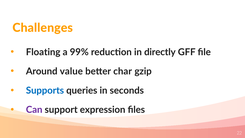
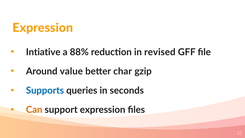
Challenges at (43, 28): Challenges -> Expression
Floating: Floating -> Intiative
99%: 99% -> 88%
directly: directly -> revised
Can colour: purple -> orange
